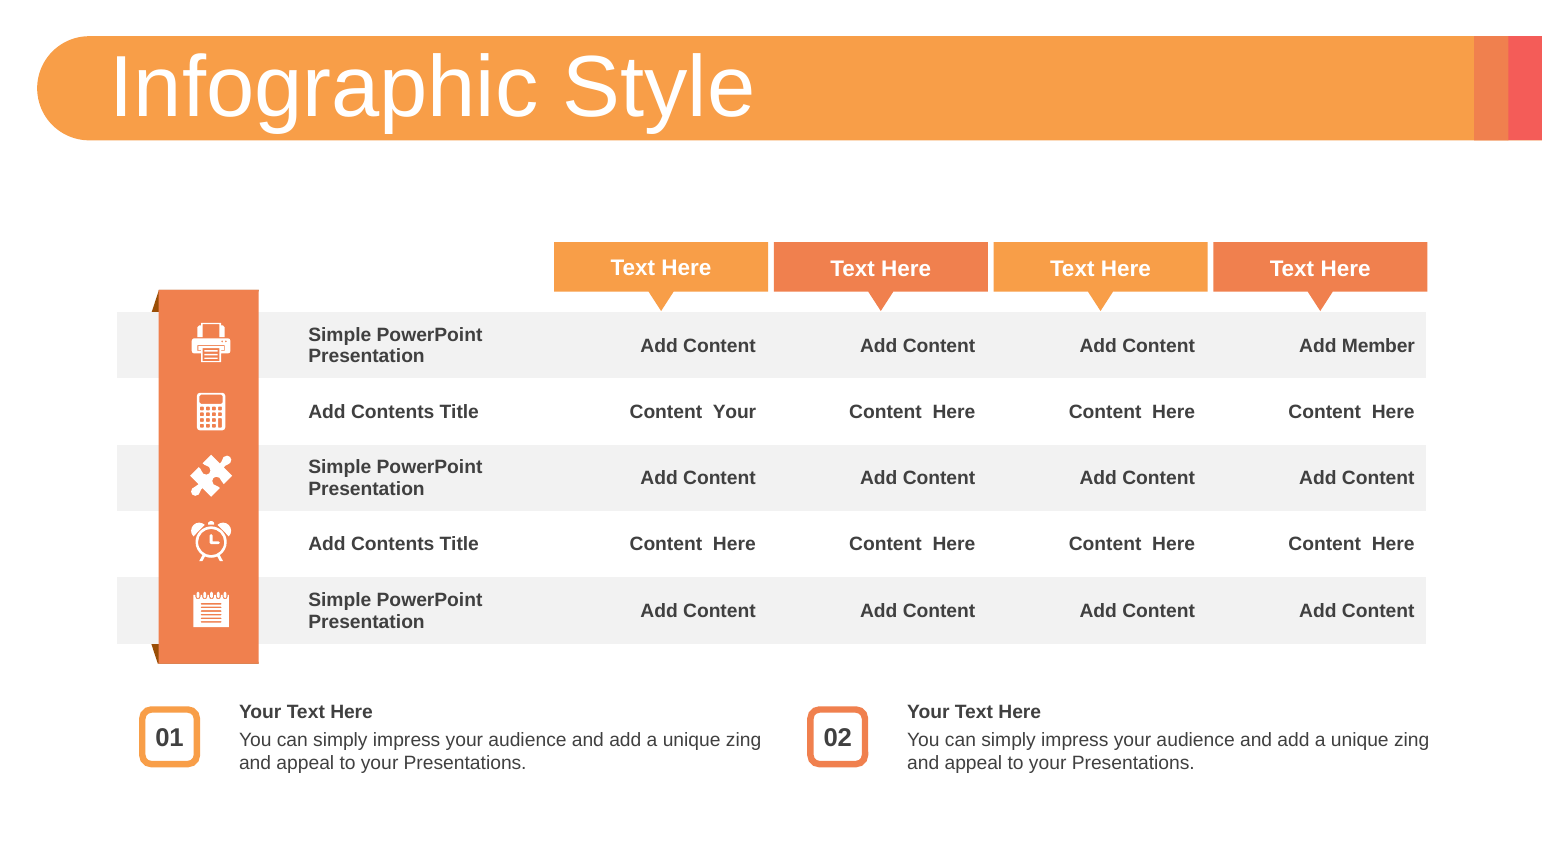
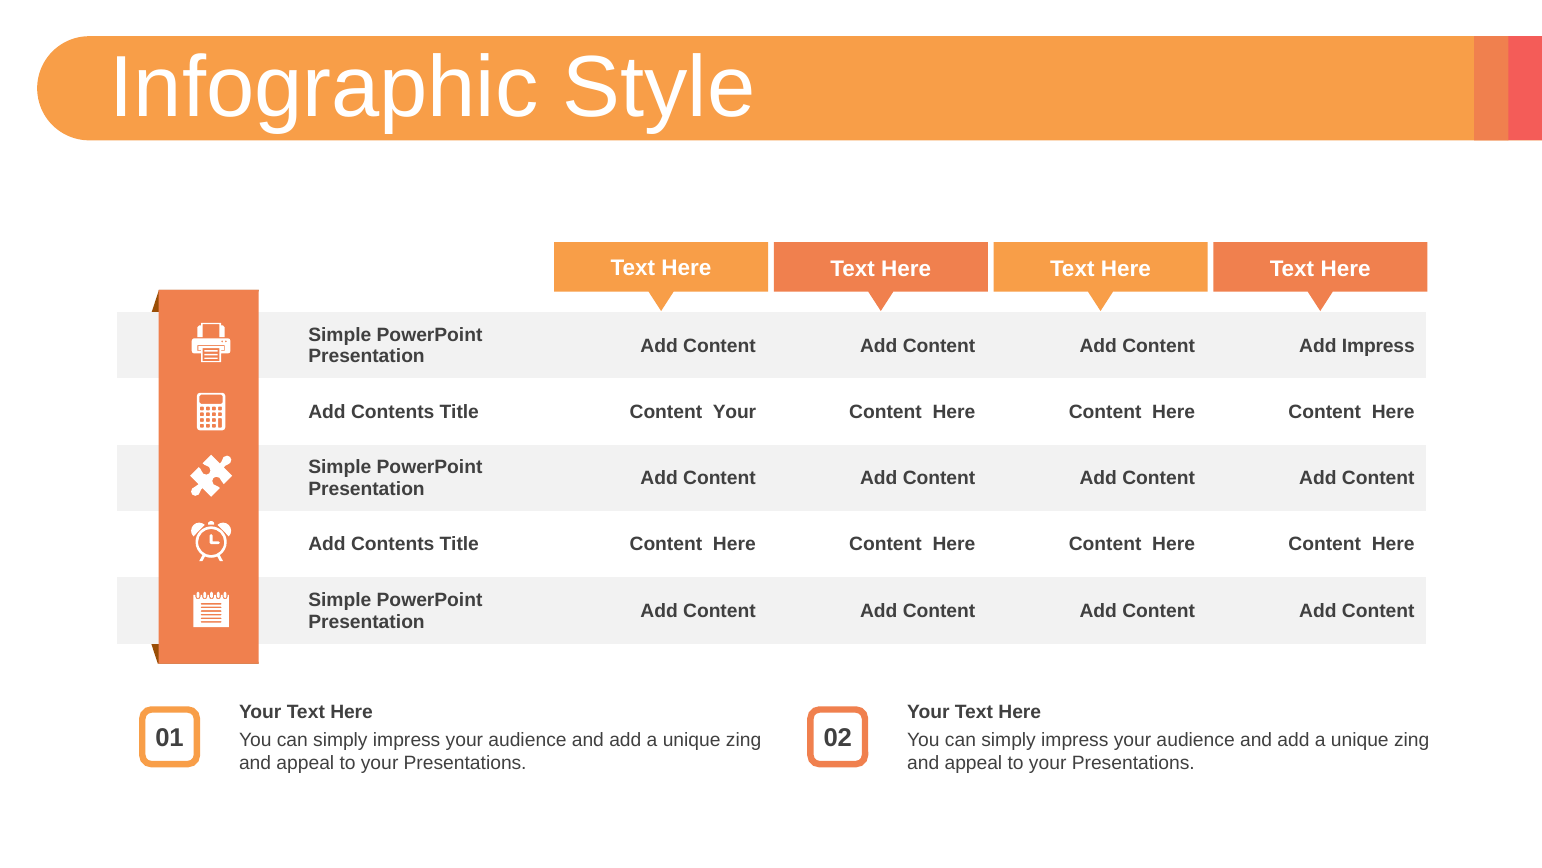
Add Member: Member -> Impress
